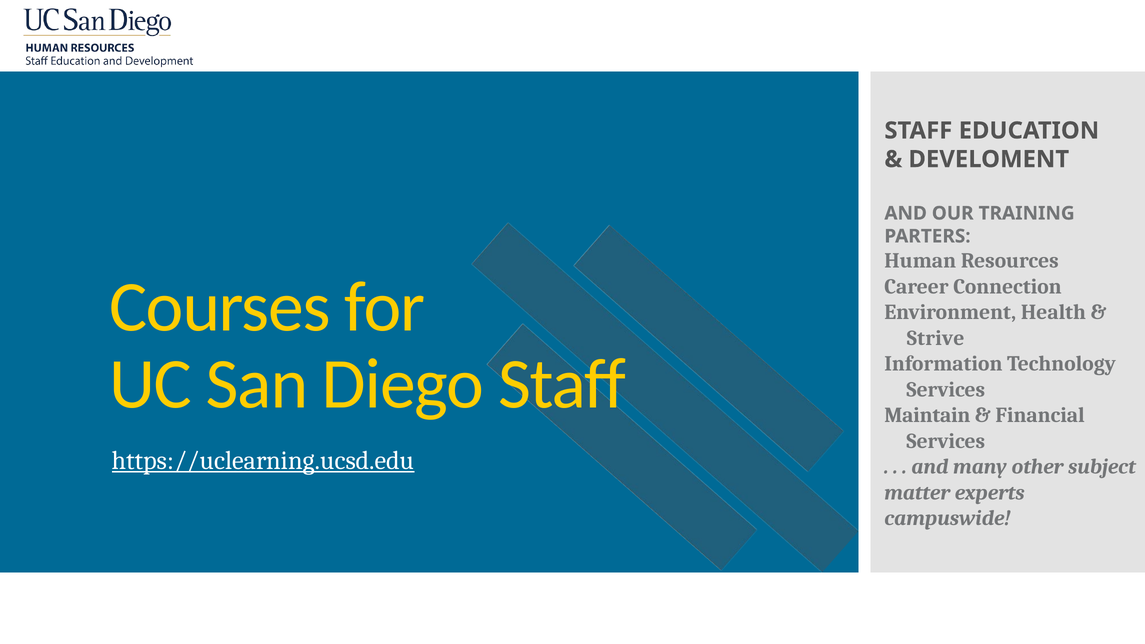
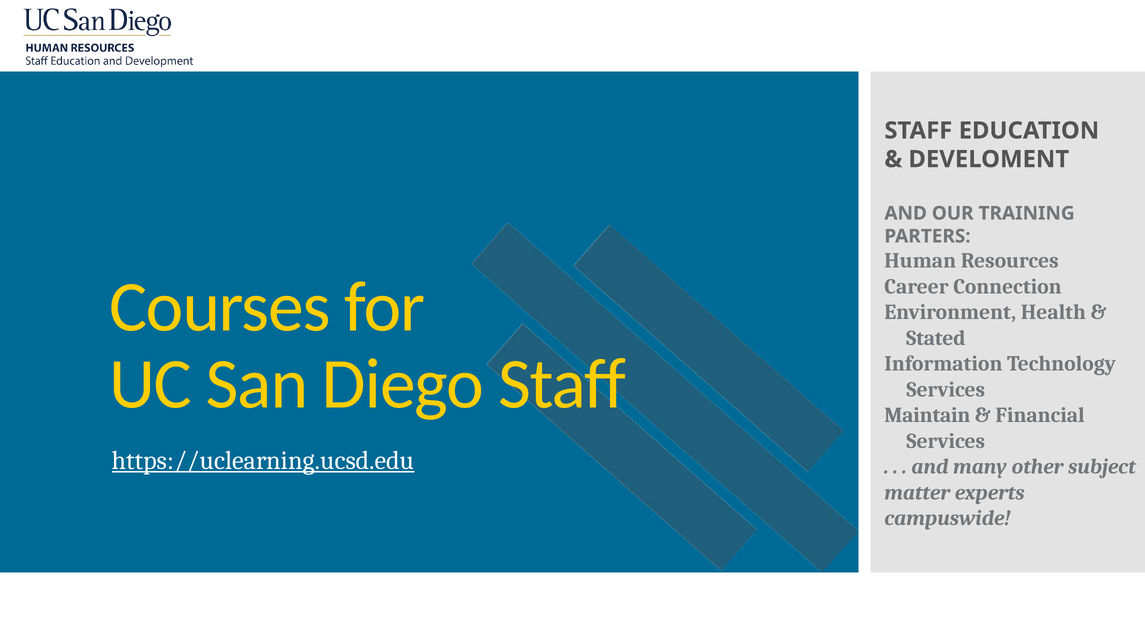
Strive: Strive -> Stated
